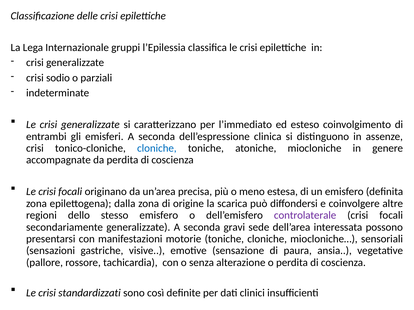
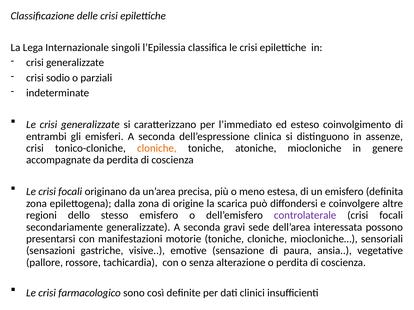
gruppi: gruppi -> singoli
cloniche at (157, 149) colour: blue -> orange
standardizzati: standardizzati -> farmacologico
